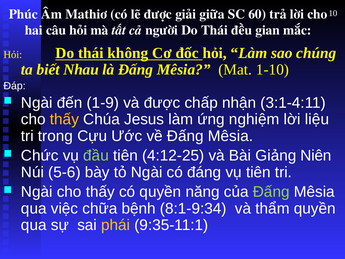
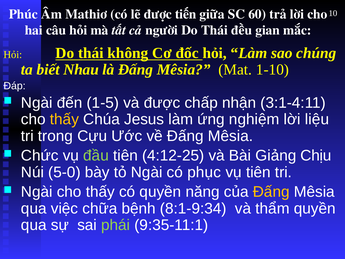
giải: giải -> tiến
1-9: 1-9 -> 1-5
Niên: Niên -> Chịu
5-6: 5-6 -> 5-0
đáng: đáng -> phục
Đấng at (271, 192) colour: light green -> yellow
phái colour: yellow -> light green
